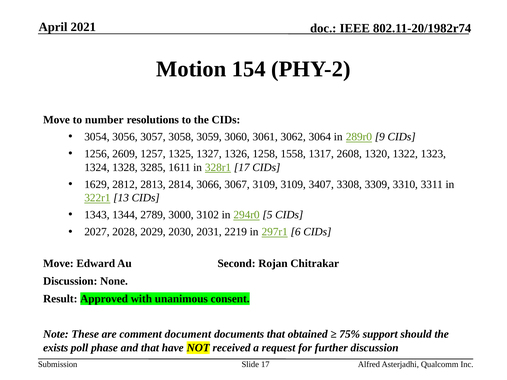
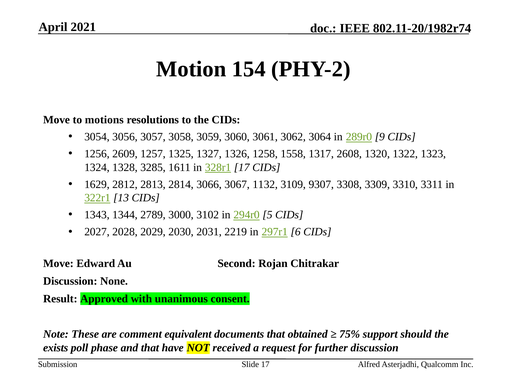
number: number -> motions
3067 3109: 3109 -> 1132
3407: 3407 -> 9307
document: document -> equivalent
